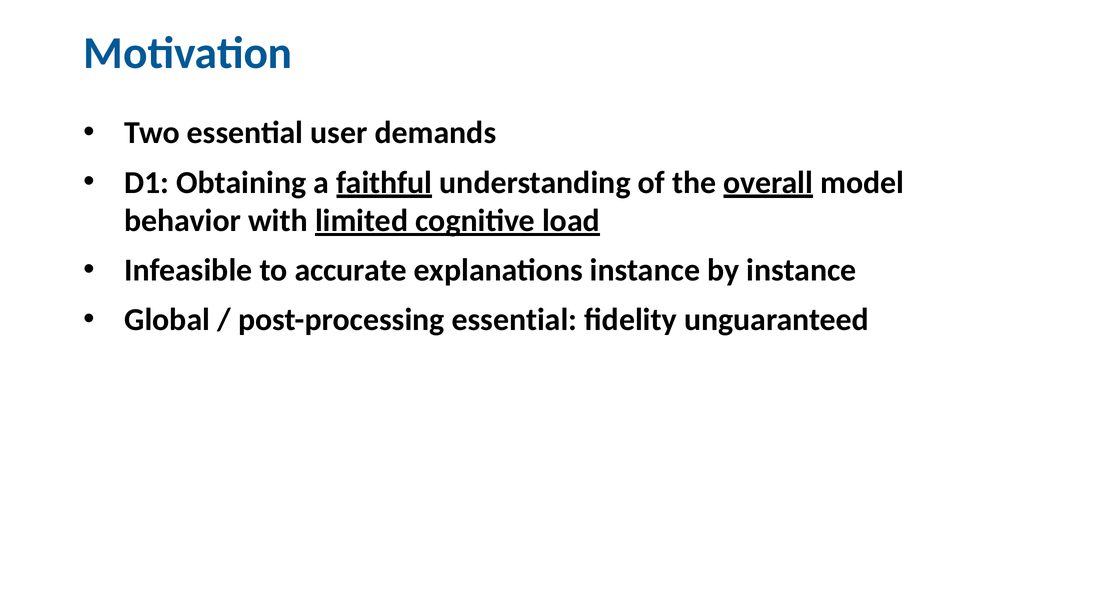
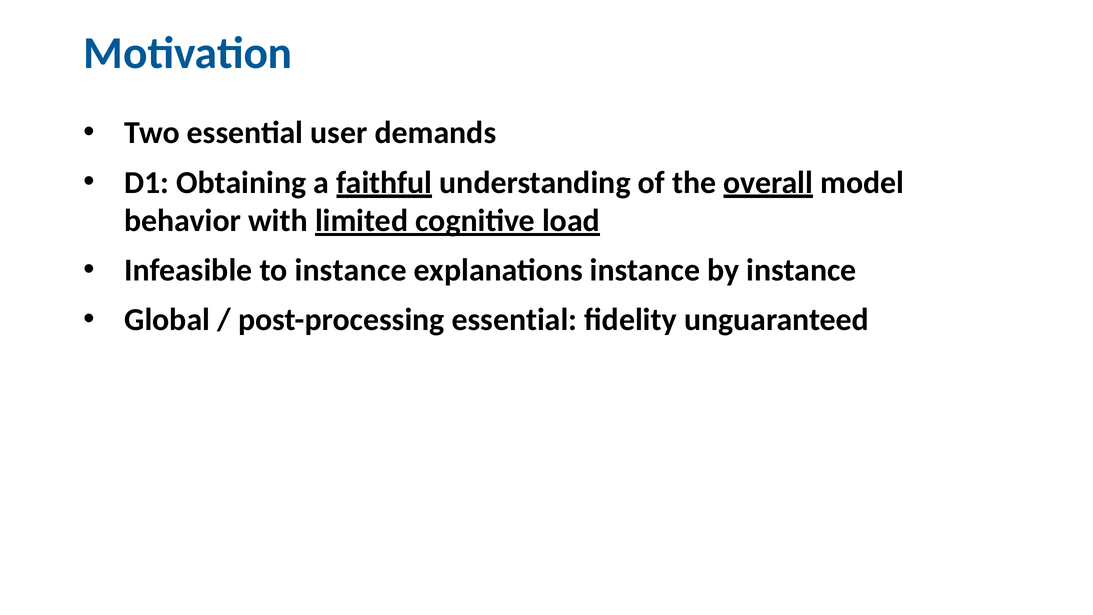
to accurate: accurate -> instance
